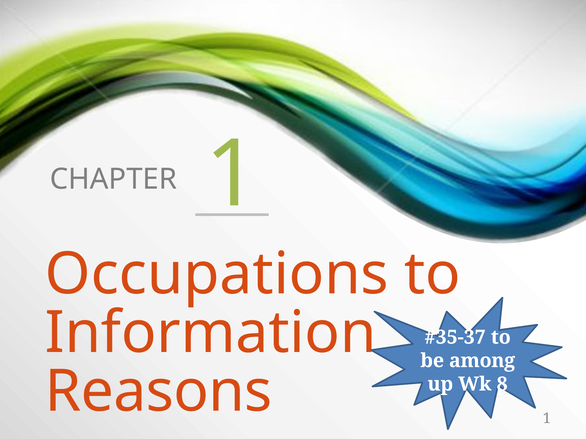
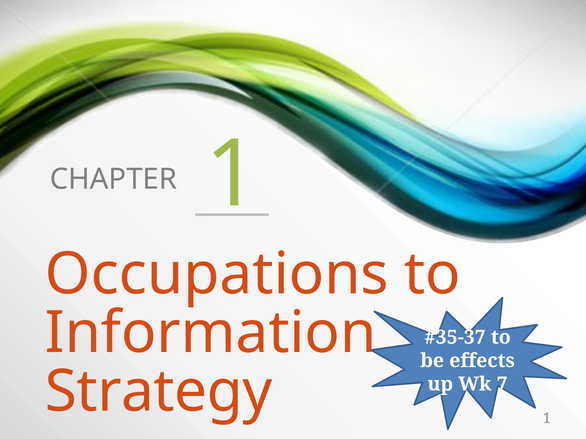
among: among -> effects
Reasons: Reasons -> Strategy
8: 8 -> 7
